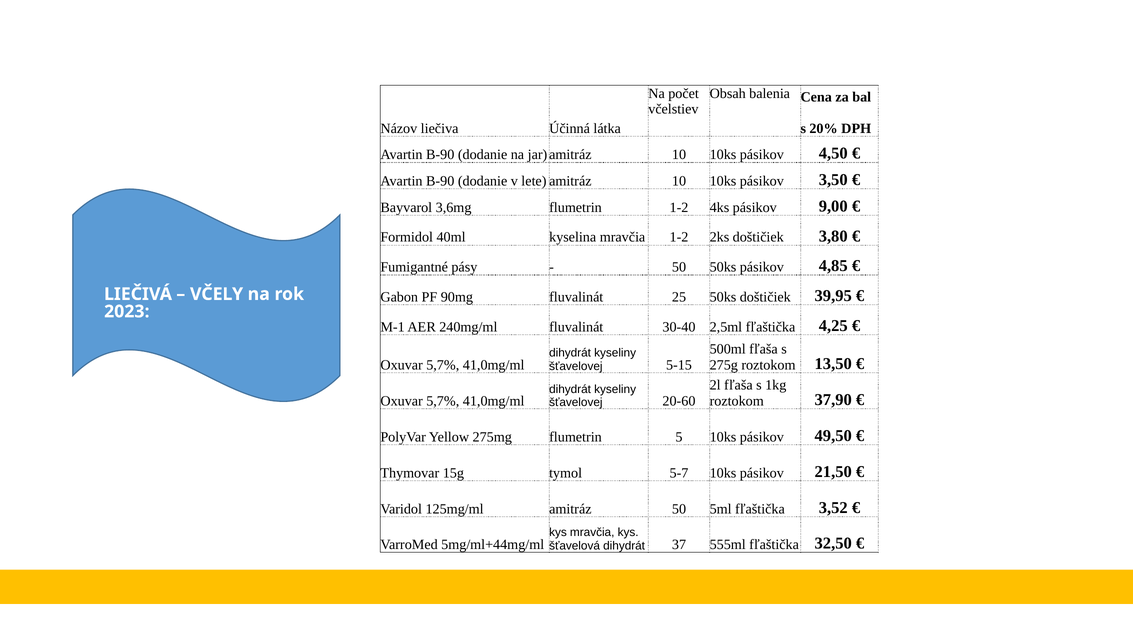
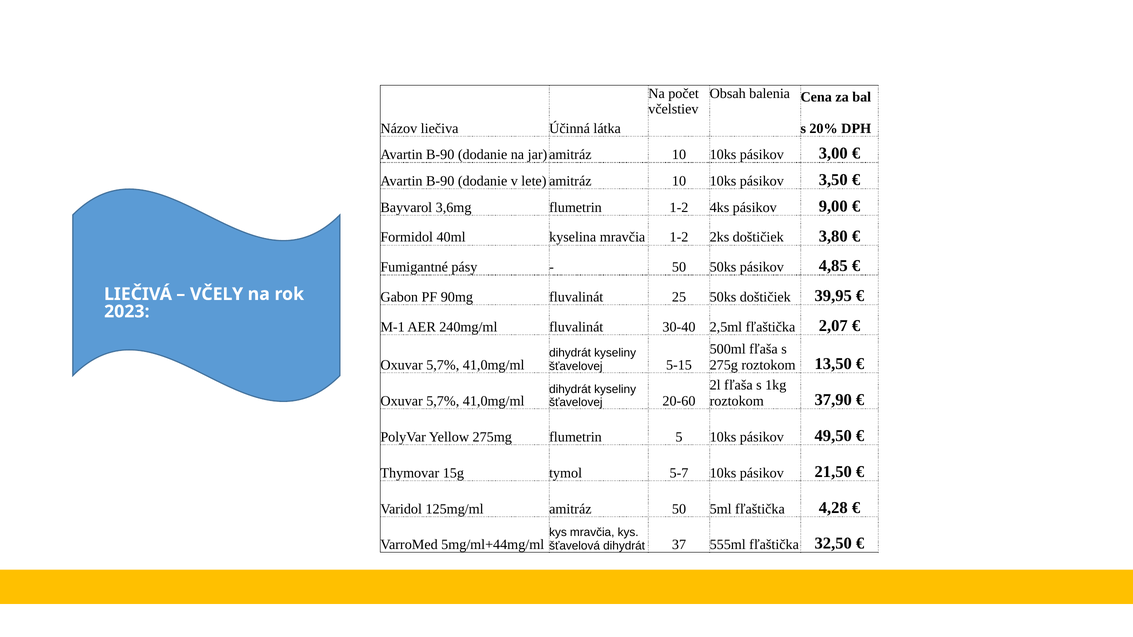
4,50: 4,50 -> 3,00
4,25: 4,25 -> 2,07
3,52: 3,52 -> 4,28
